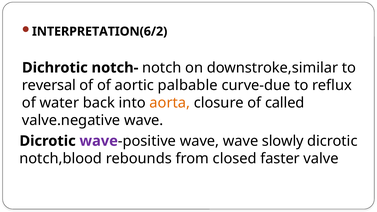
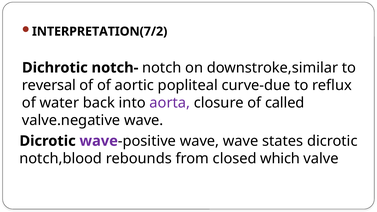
INTERPRETATION(6/2: INTERPRETATION(6/2 -> INTERPRETATION(7/2
palbable: palbable -> popliteal
aorta colour: orange -> purple
slowly: slowly -> states
faster: faster -> which
